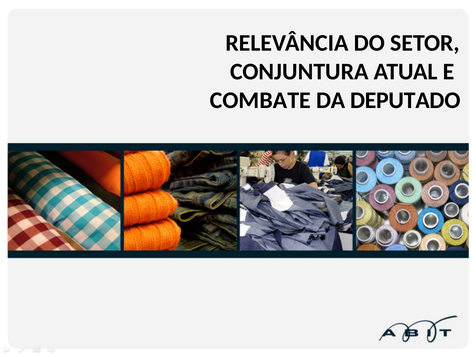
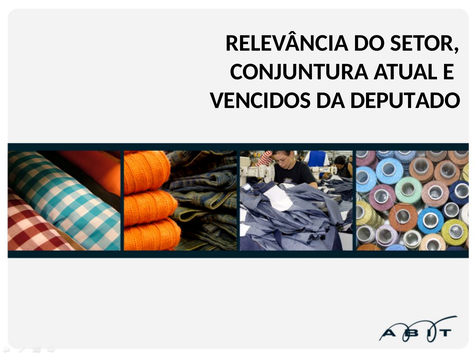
COMBATE: COMBATE -> VENCIDOS
